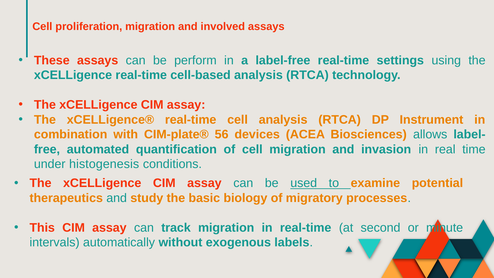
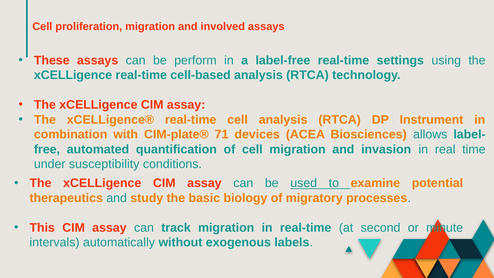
56: 56 -> 71
histogenesis: histogenesis -> susceptibility
